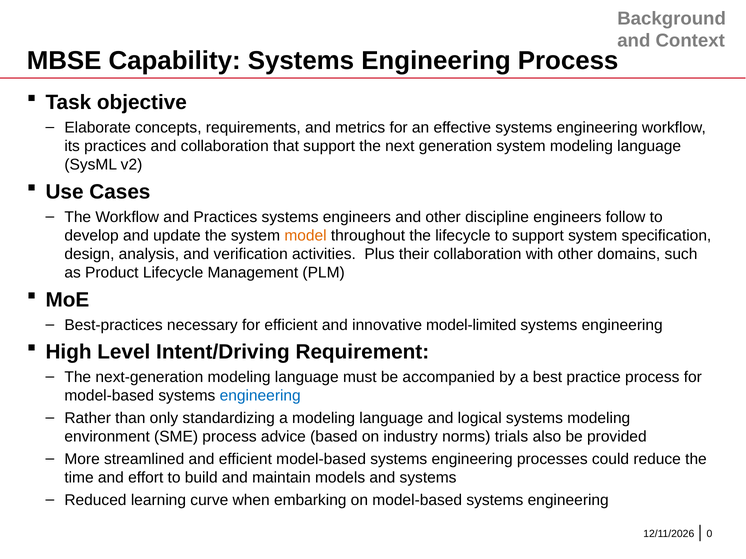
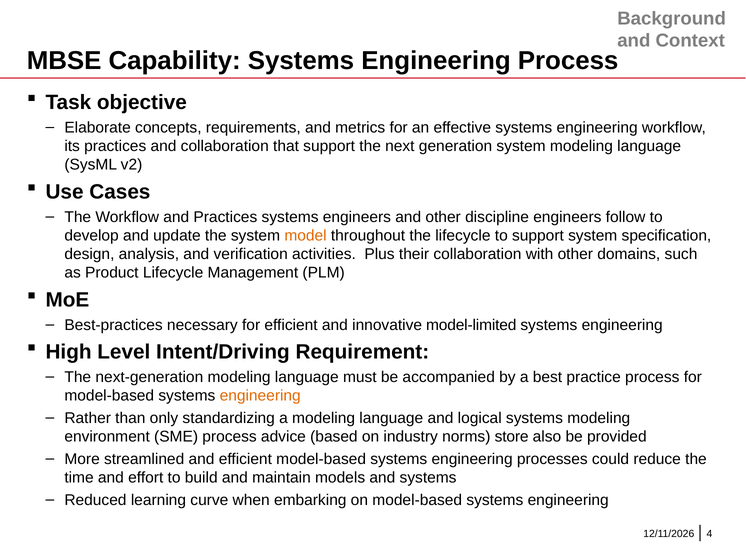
engineering at (260, 396) colour: blue -> orange
trials: trials -> store
0: 0 -> 4
